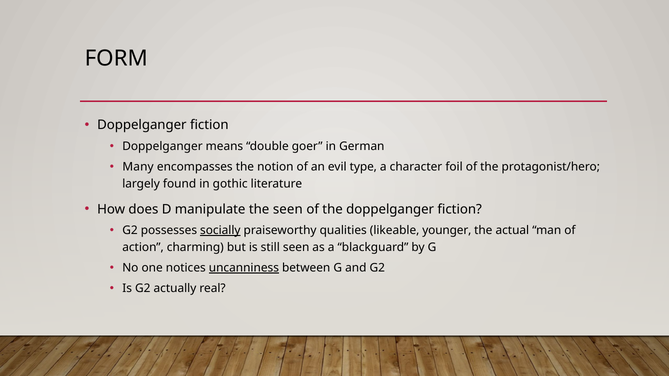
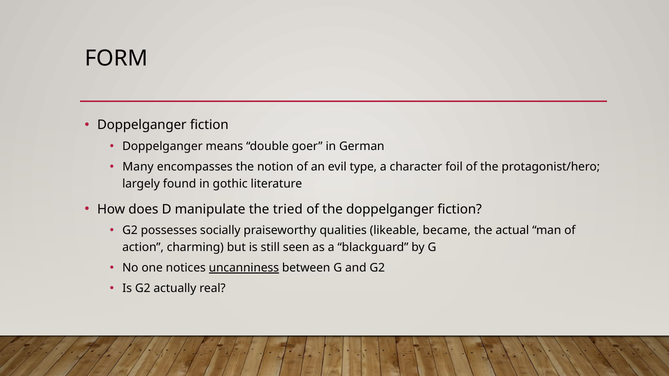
the seen: seen -> tried
socially underline: present -> none
younger: younger -> became
